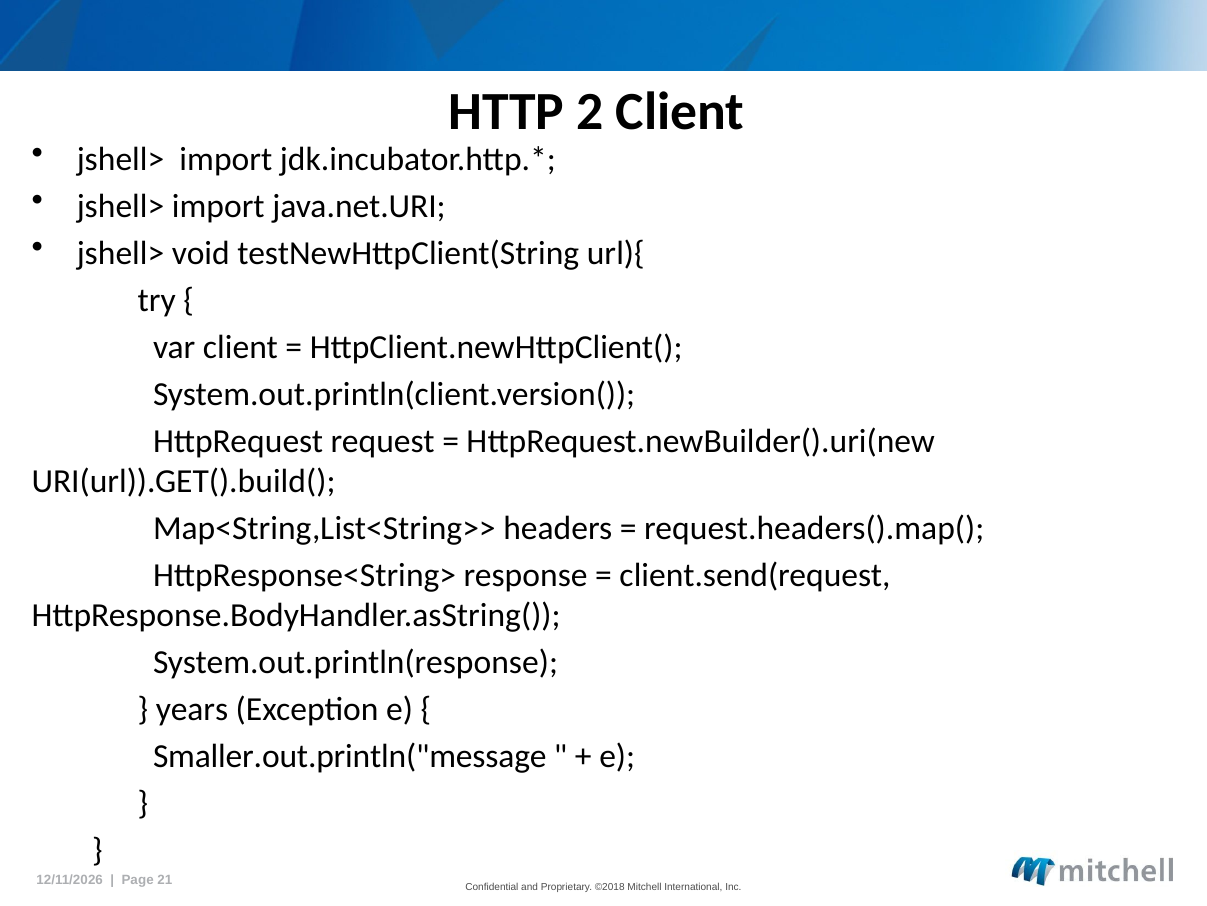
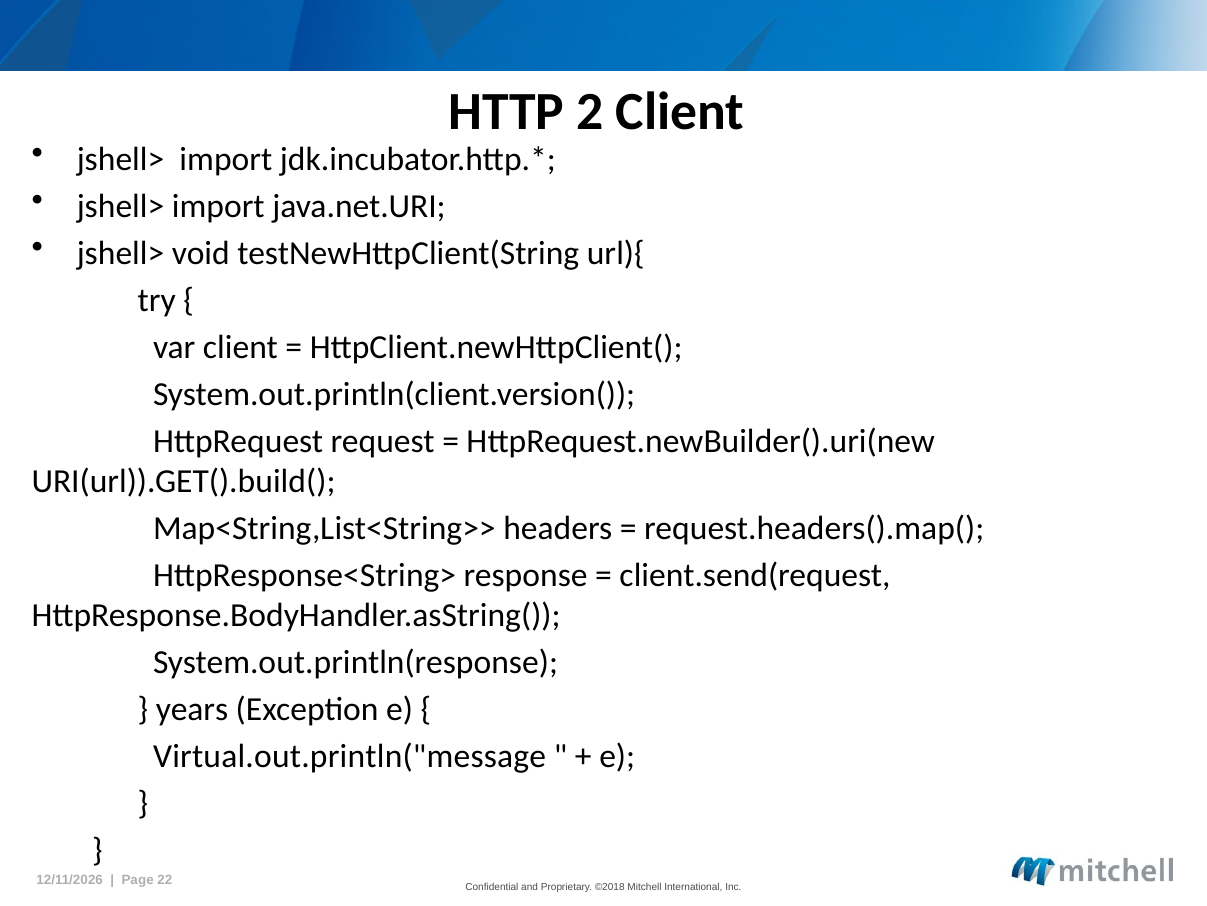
Smaller.out.println("message: Smaller.out.println("message -> Virtual.out.println("message
21: 21 -> 22
